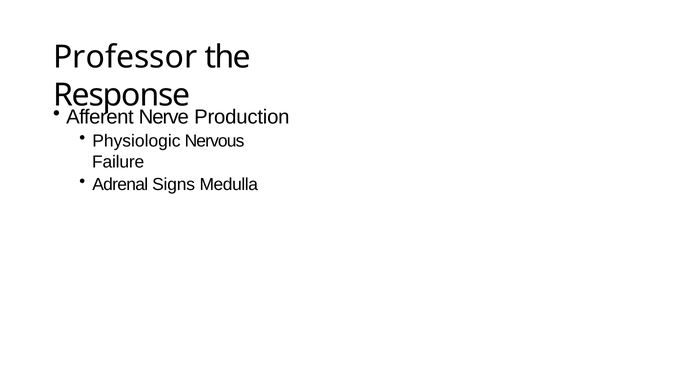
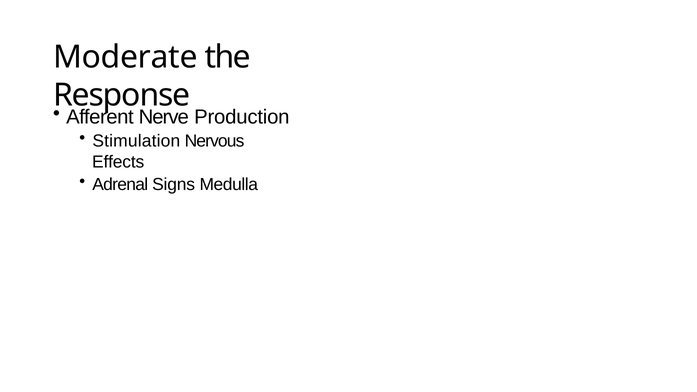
Professor: Professor -> Moderate
Physiologic: Physiologic -> Stimulation
Failure: Failure -> Effects
